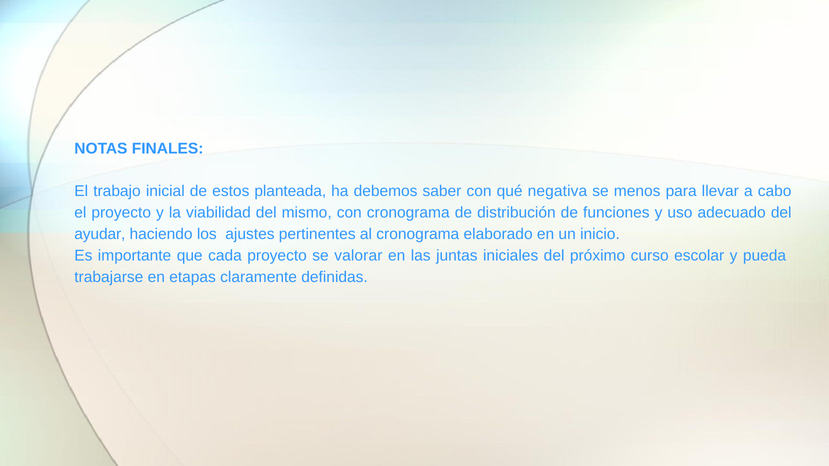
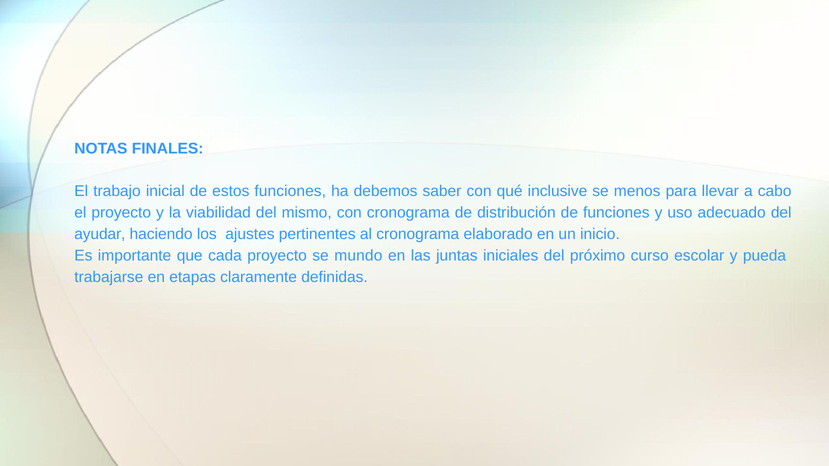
estos planteada: planteada -> funciones
negativa: negativa -> inclusive
valorar: valorar -> mundo
